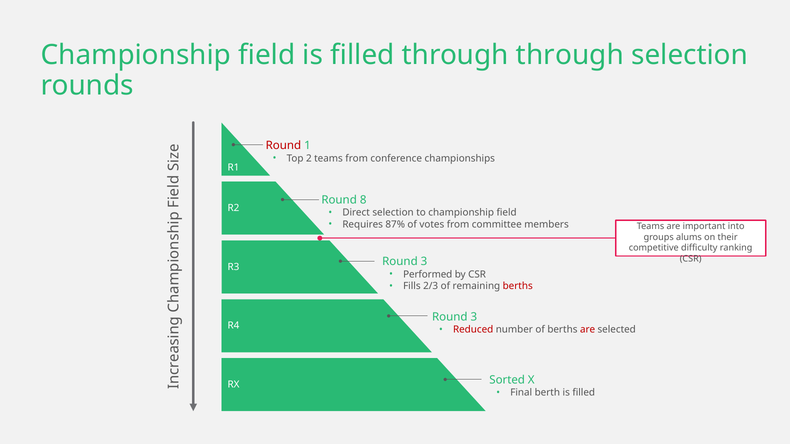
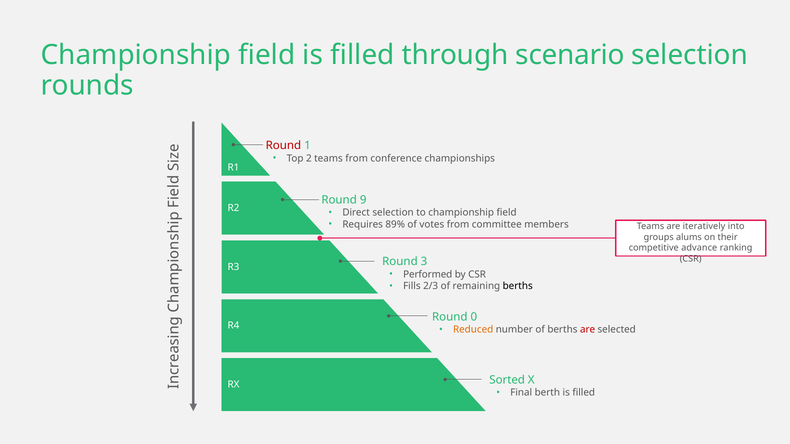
through through: through -> scenario
8: 8 -> 9
87%: 87% -> 89%
important: important -> iteratively
difficulty: difficulty -> advance
berths at (518, 286) colour: red -> black
3 at (474, 317): 3 -> 0
Reduced colour: red -> orange
